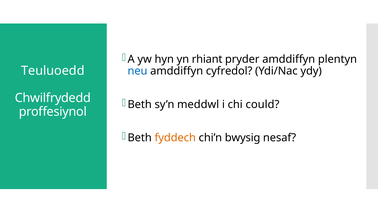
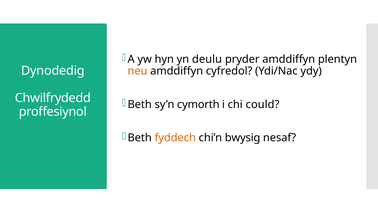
rhiant: rhiant -> deulu
Teuluoedd: Teuluoedd -> Dynodedig
neu colour: blue -> orange
meddwl: meddwl -> cymorth
